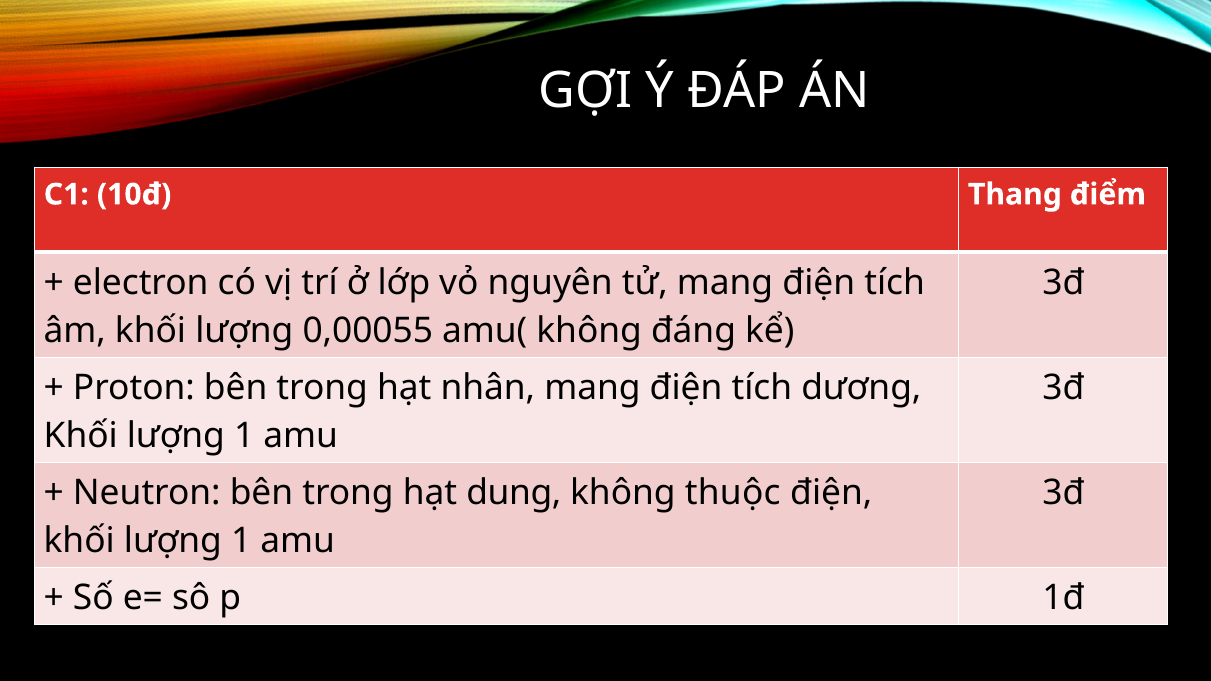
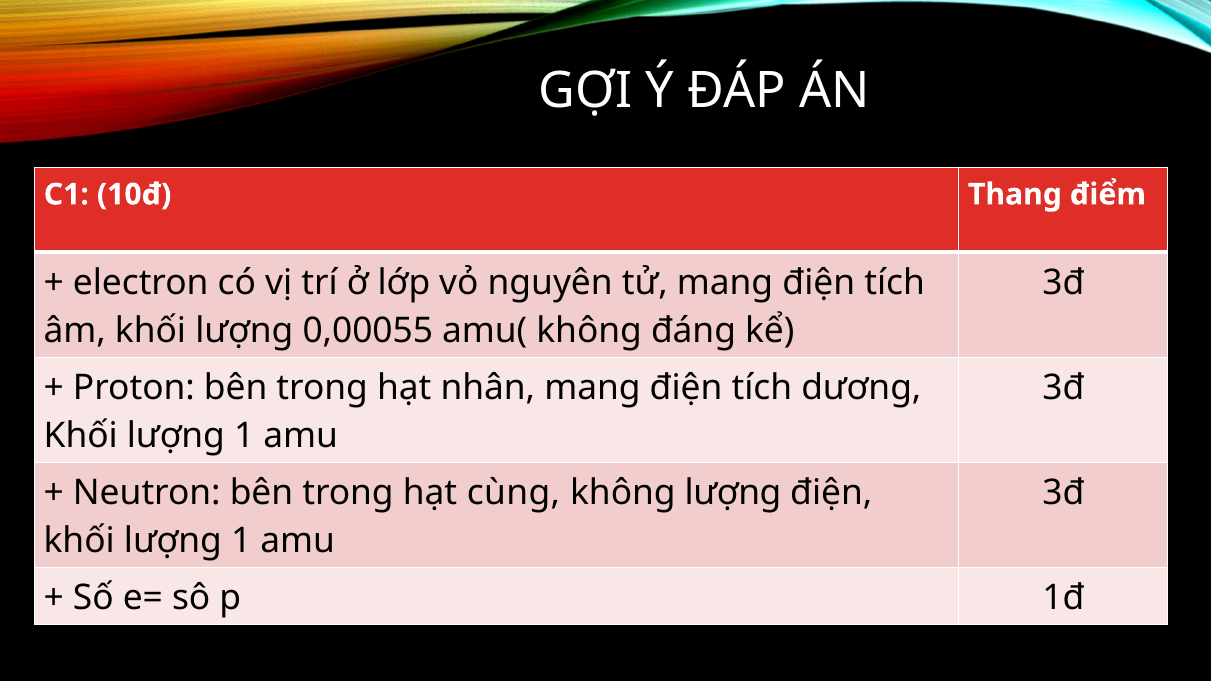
dung: dung -> cùng
không thuộc: thuộc -> lượng
